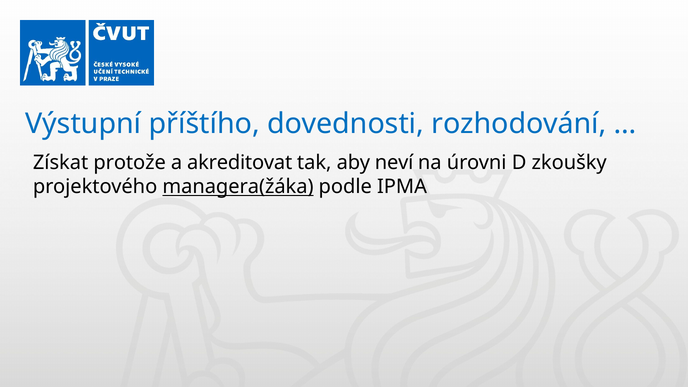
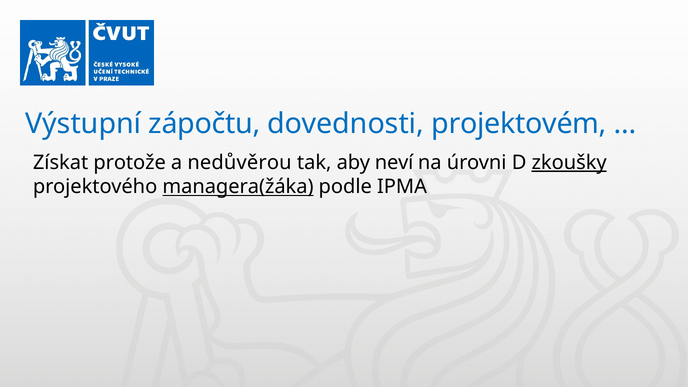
příštího: příštího -> zápočtu
rozhodování: rozhodování -> projektovém
akreditovat: akreditovat -> nedůvěrou
zkoušky underline: none -> present
